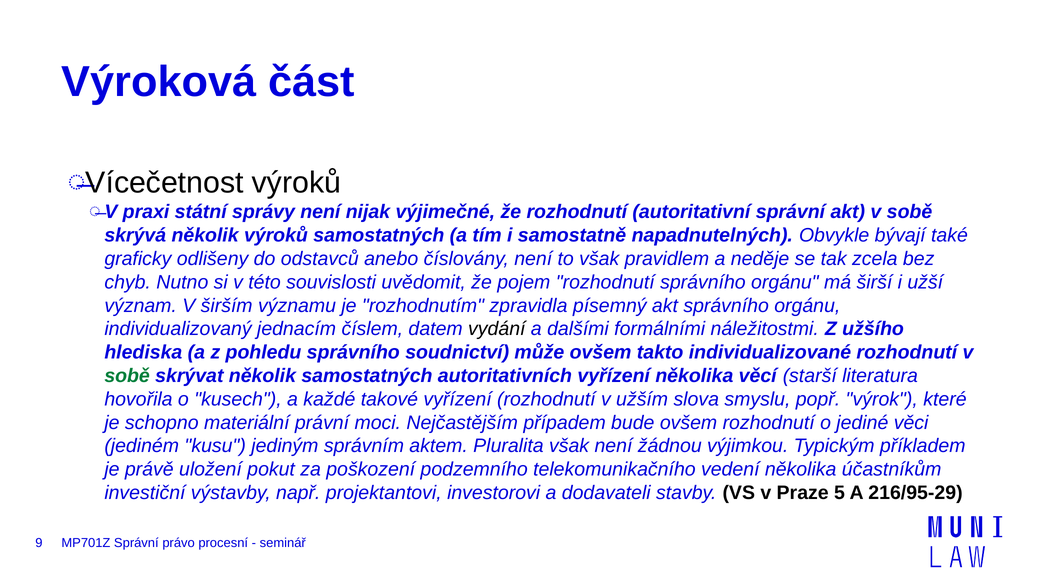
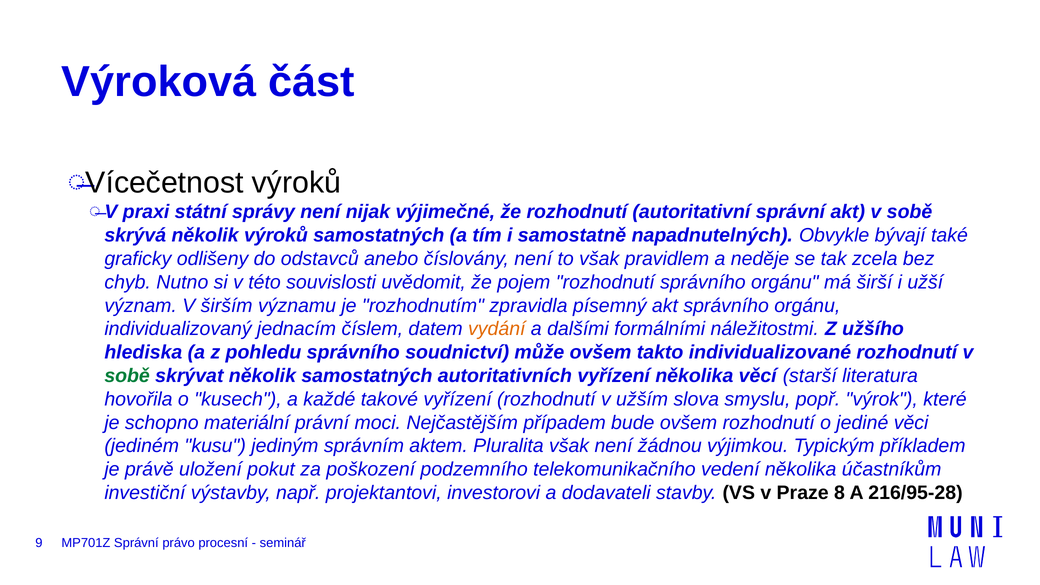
vydání colour: black -> orange
5: 5 -> 8
216/95-29: 216/95-29 -> 216/95-28
